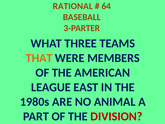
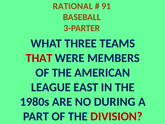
64: 64 -> 91
THAT colour: orange -> red
ANIMAL: ANIMAL -> DURING
